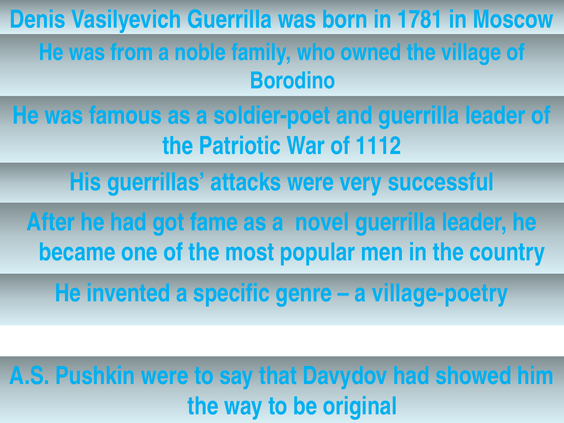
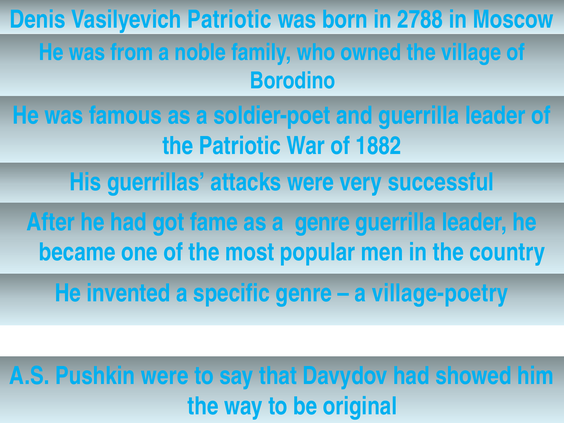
Vasilyevich Guerrilla: Guerrilla -> Patriotic
1781: 1781 -> 2788
1112: 1112 -> 1882
a novel: novel -> genre
